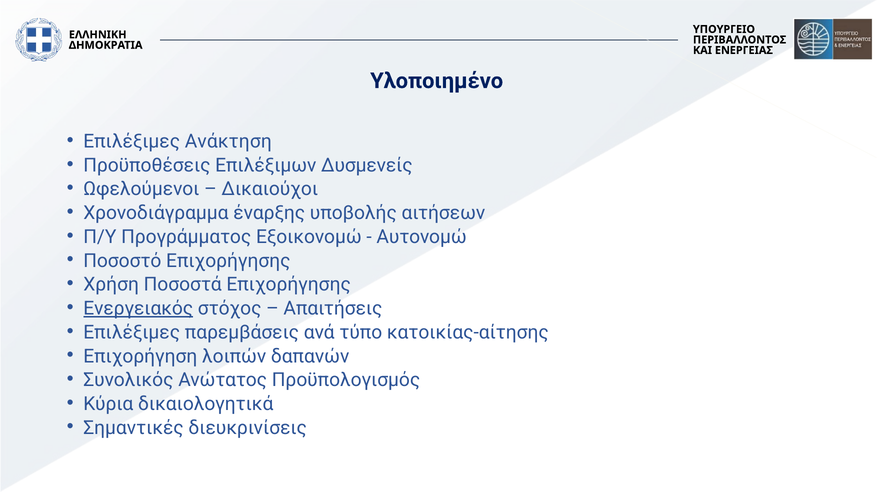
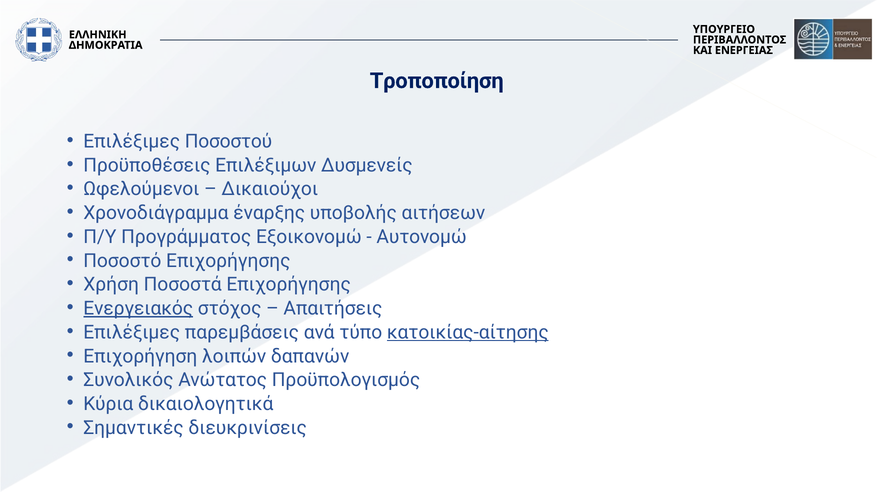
Υλοποιημένο: Υλοποιημένο -> Τροποποίηση
Ανάκτηση: Ανάκτηση -> Ποσοστού
κατοικίας-αίτησης underline: none -> present
